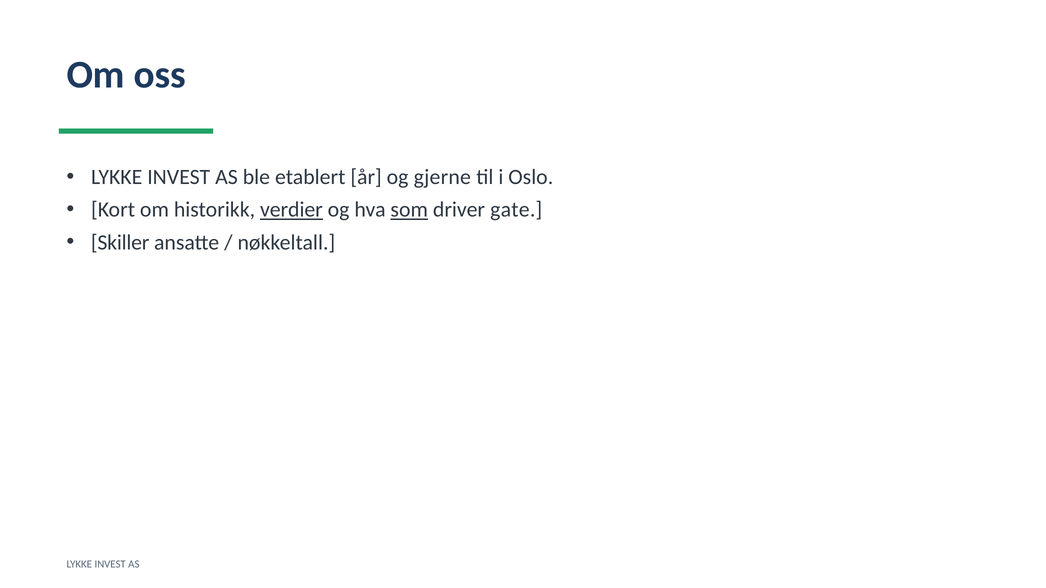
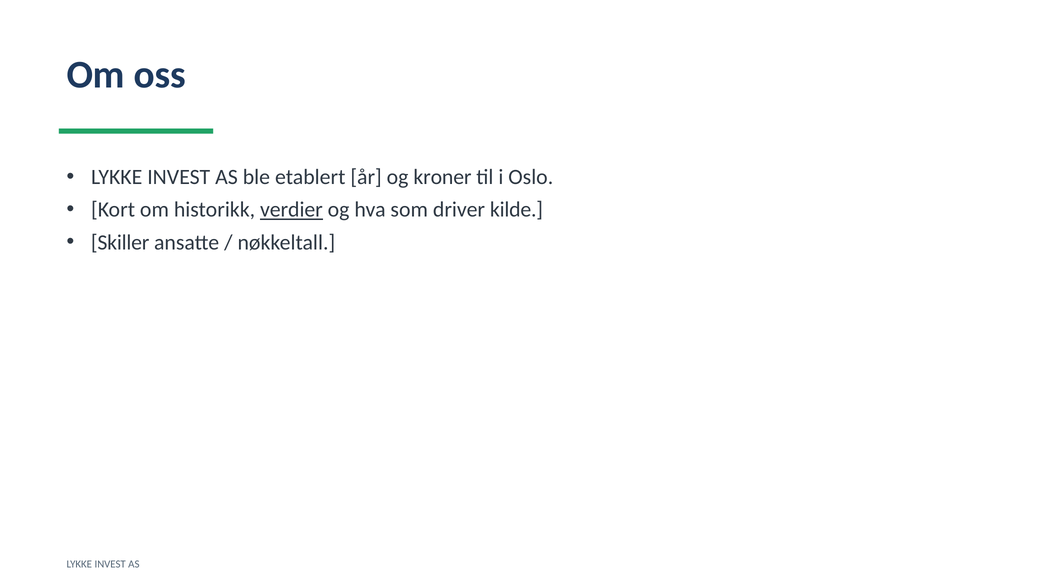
gjerne: gjerne -> kroner
som underline: present -> none
gate: gate -> kilde
